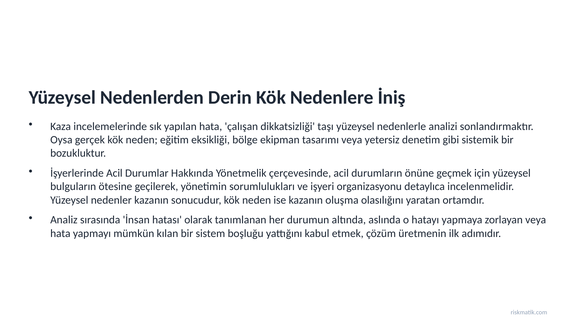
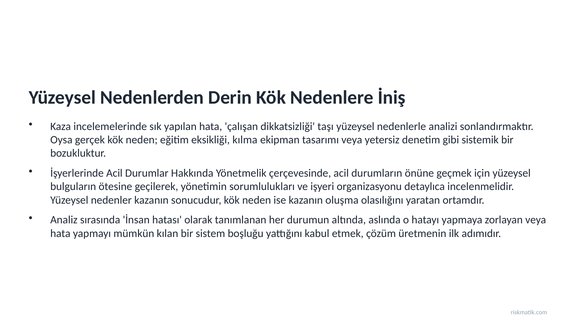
bölge: bölge -> kılma
